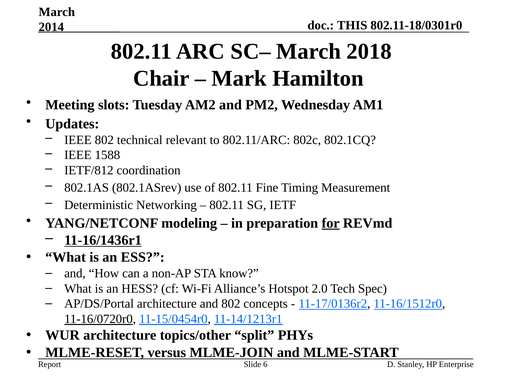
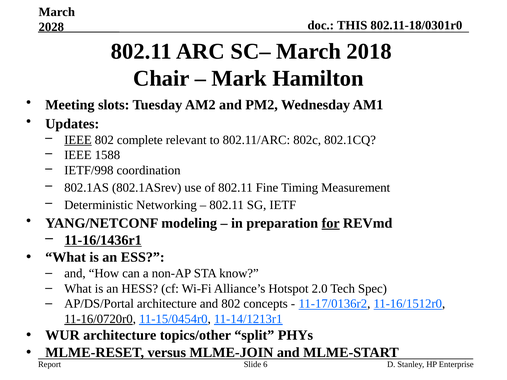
2014: 2014 -> 2028
IEEE at (78, 140) underline: none -> present
technical: technical -> complete
IETF/812: IETF/812 -> IETF/998
